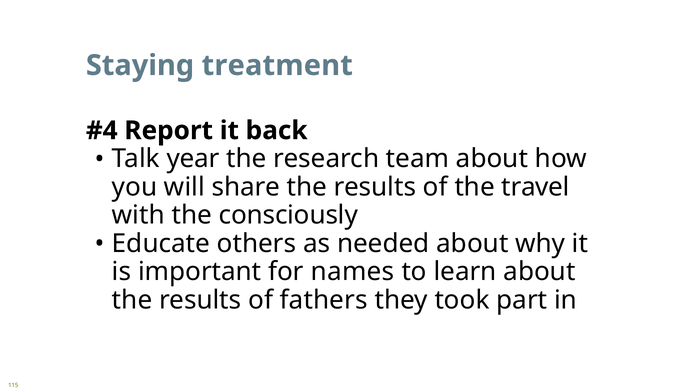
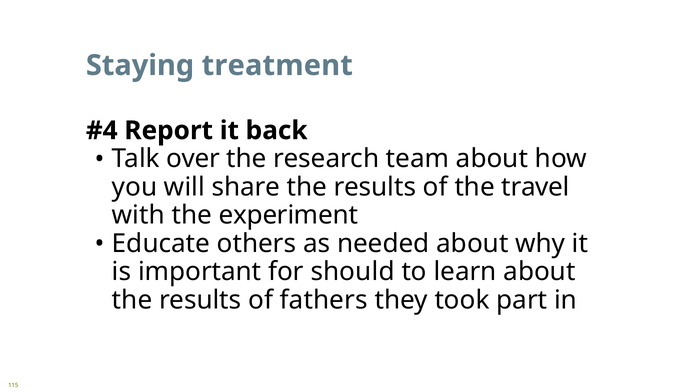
year: year -> over
consciously: consciously -> experiment
names: names -> should
